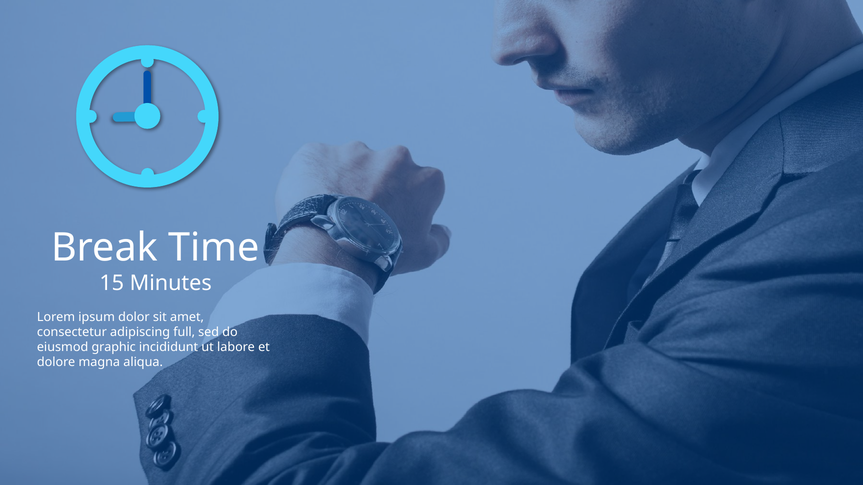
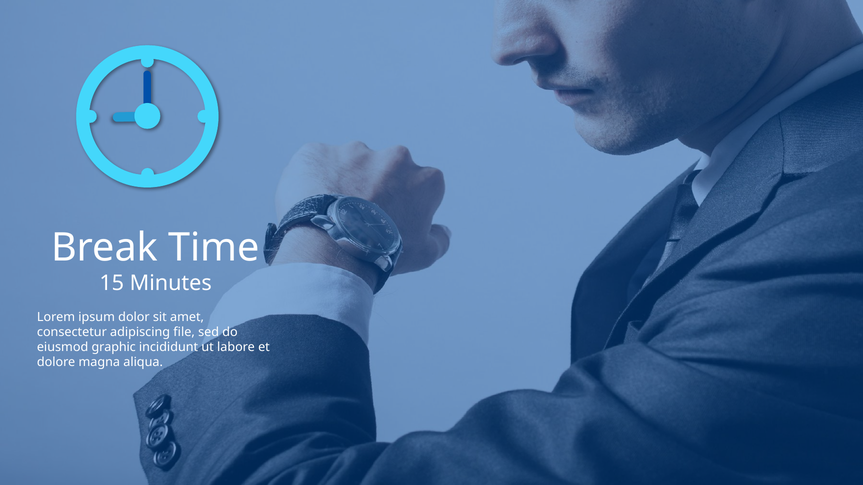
full: full -> file
